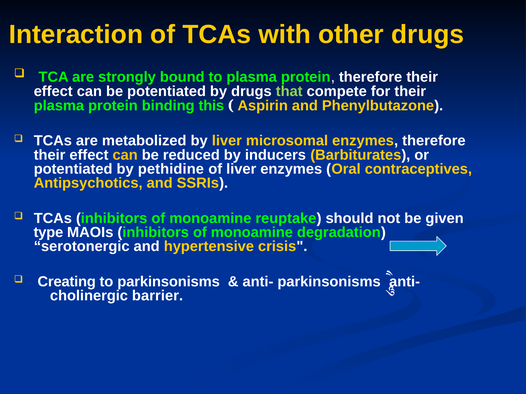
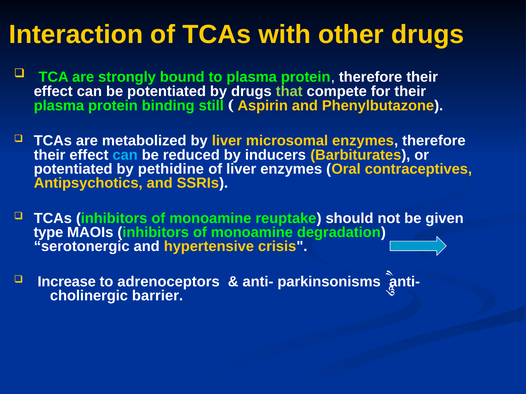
this: this -> still
can at (125, 155) colour: yellow -> light blue
Creating: Creating -> Increase
to parkinsonisms: parkinsonisms -> adrenoceptors
